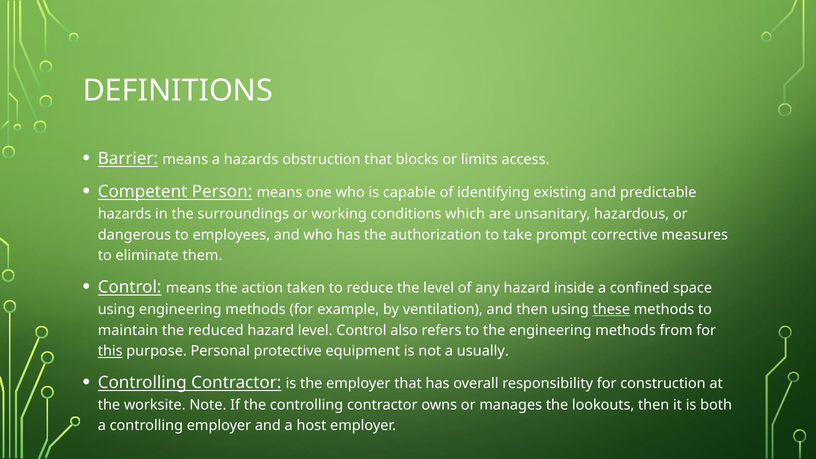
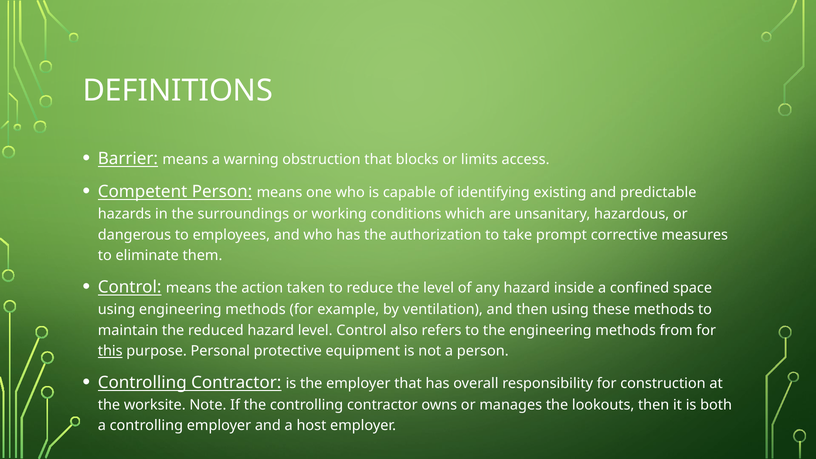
a hazards: hazards -> warning
these underline: present -> none
a usually: usually -> person
